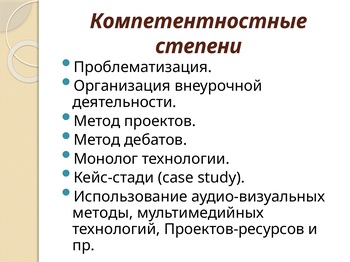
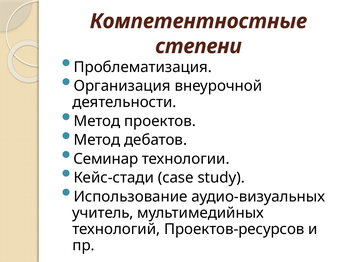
Монолог: Монолог -> Семинар
методы: методы -> учитель
